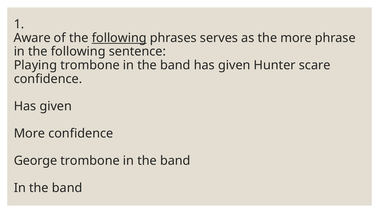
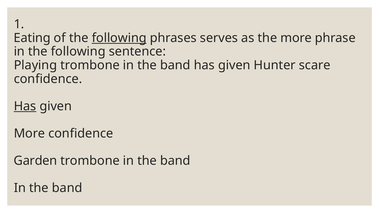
Aware: Aware -> Eating
Has at (25, 106) underline: none -> present
George: George -> Garden
